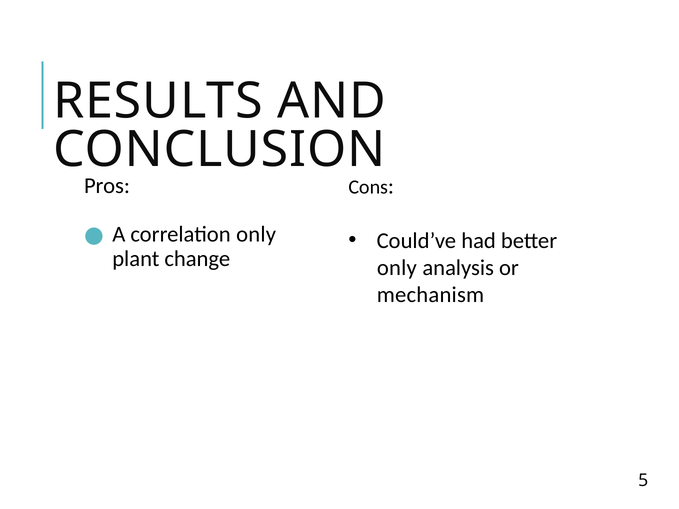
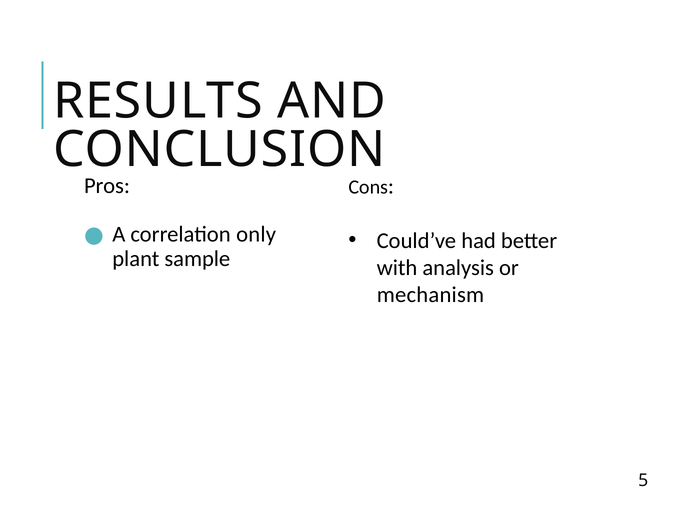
change: change -> sample
only at (397, 268): only -> with
